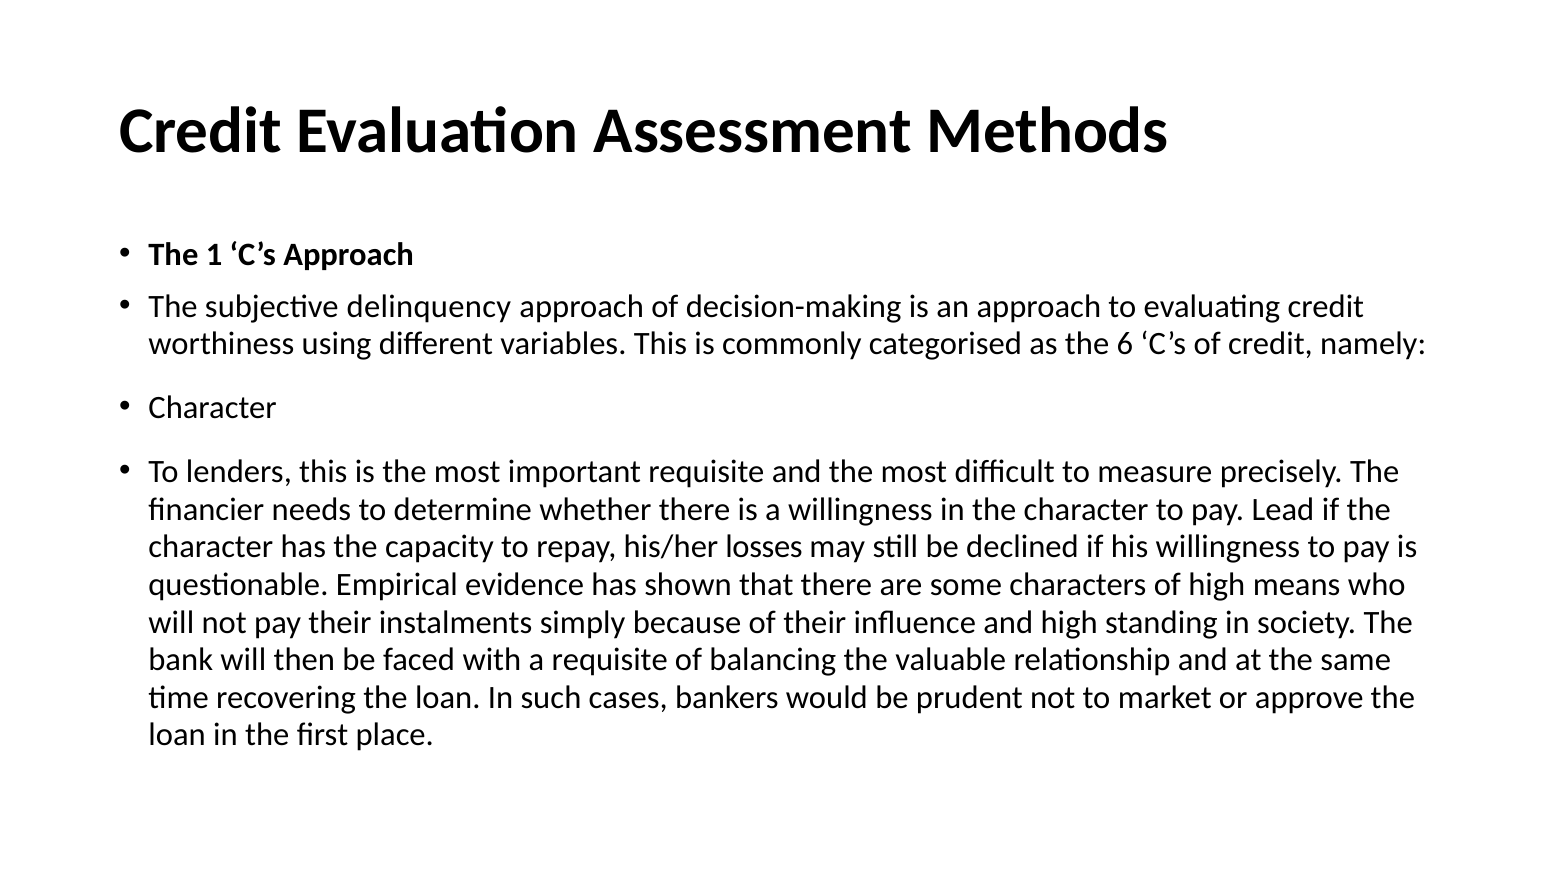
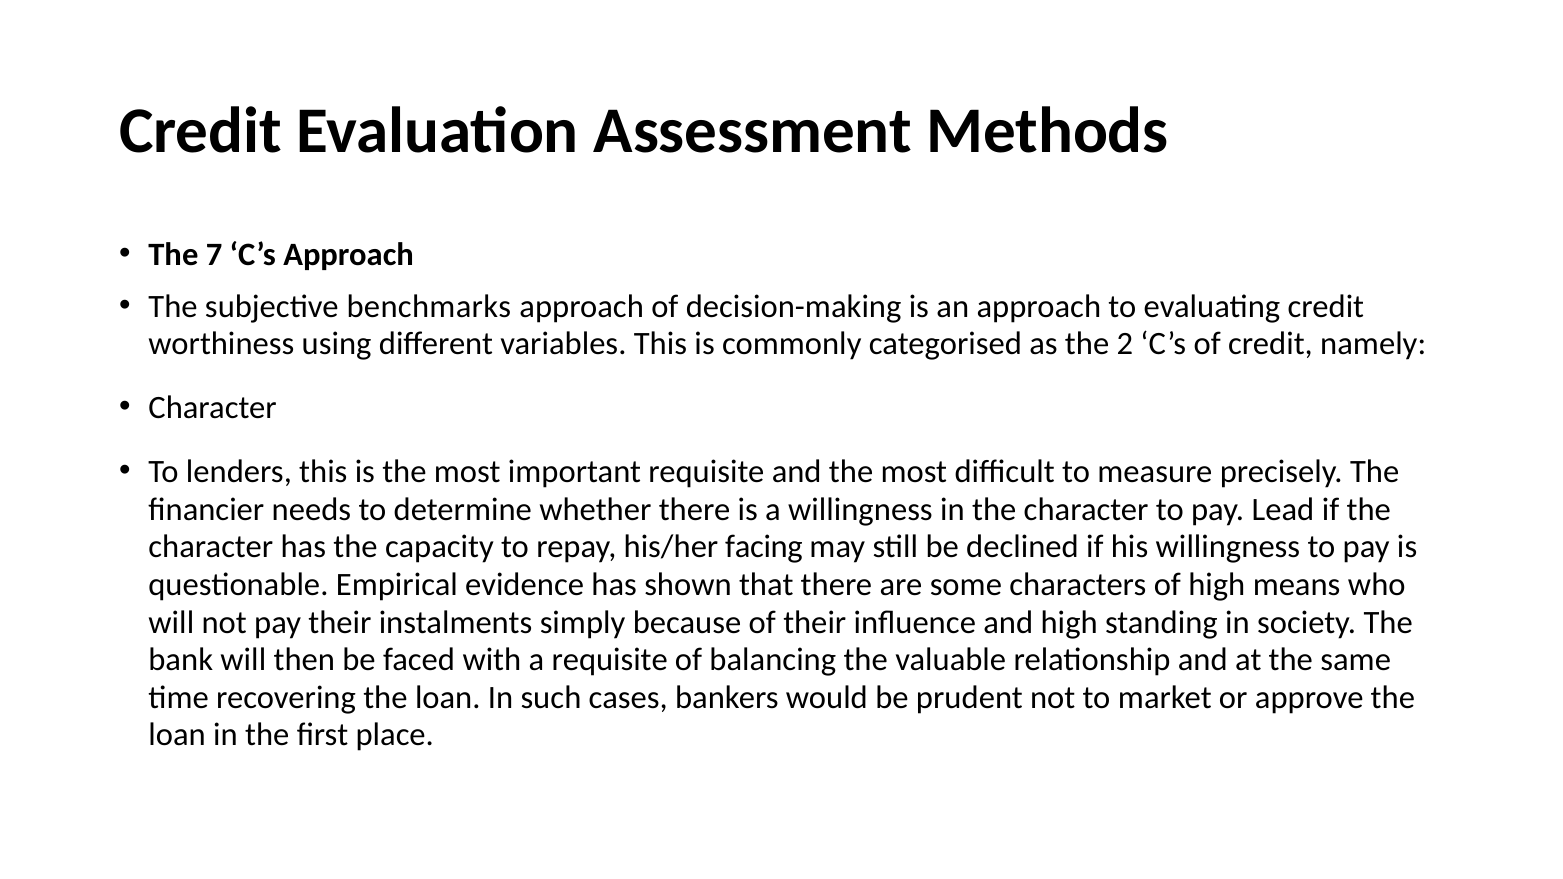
1: 1 -> 7
delinquency: delinquency -> benchmarks
6: 6 -> 2
losses: losses -> facing
